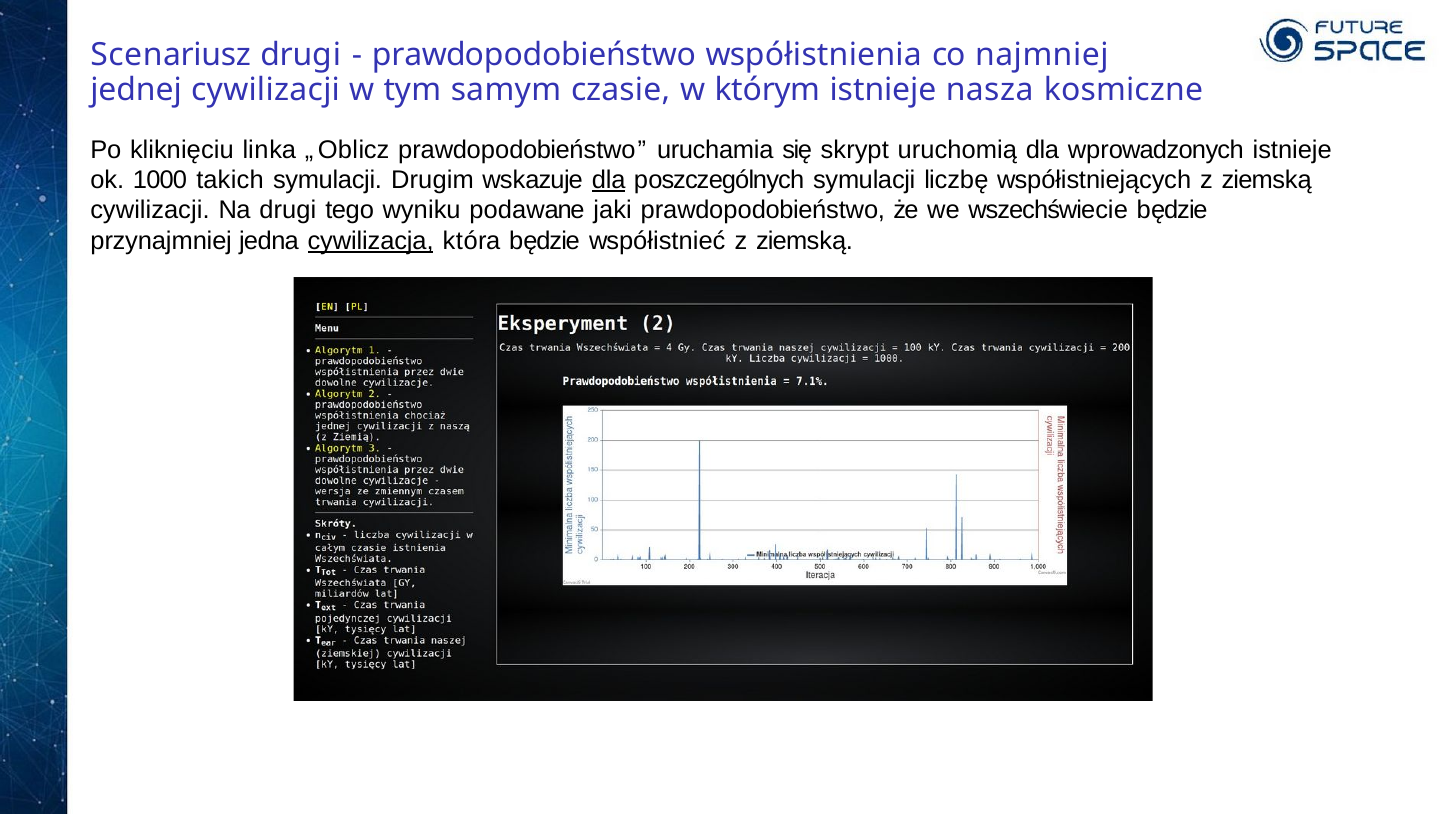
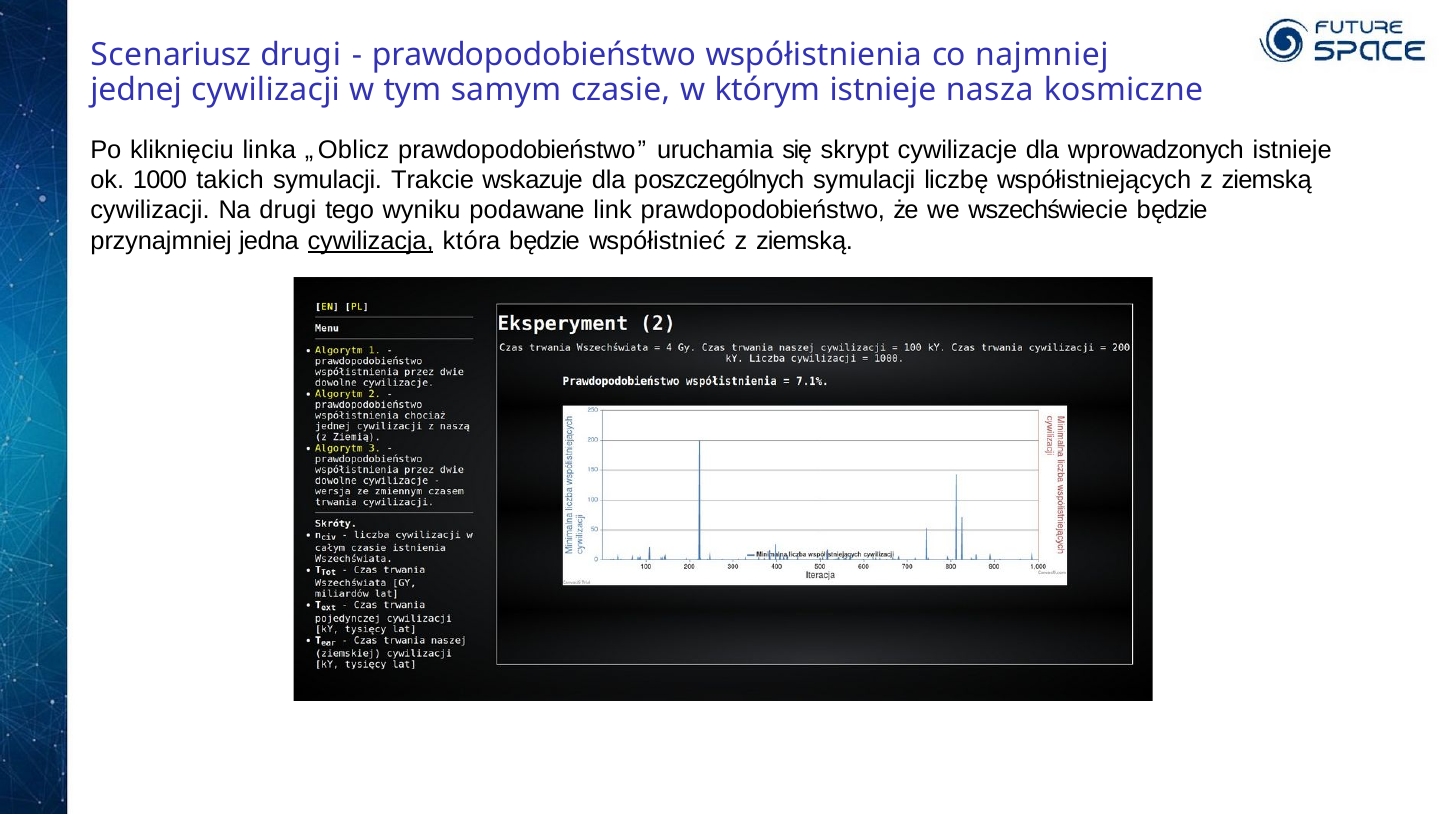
uruchomią: uruchomią -> cywilizacje
Drugim: Drugim -> Trakcie
dla at (609, 180) underline: present -> none
jaki: jaki -> link
